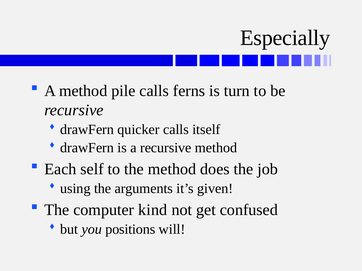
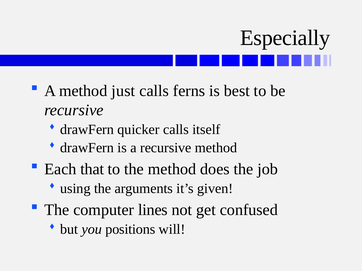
pile: pile -> just
turn: turn -> best
self: self -> that
kind: kind -> lines
